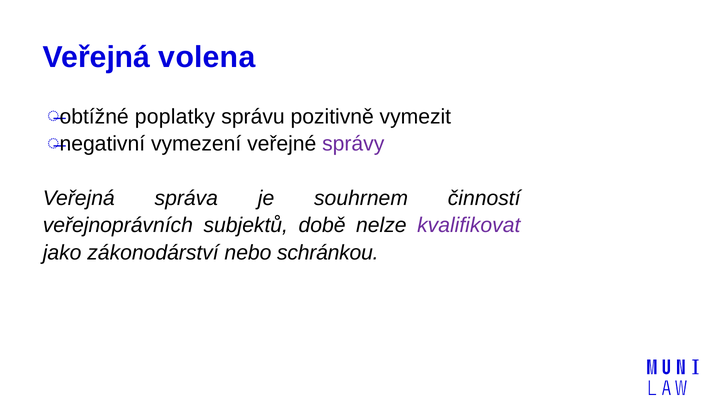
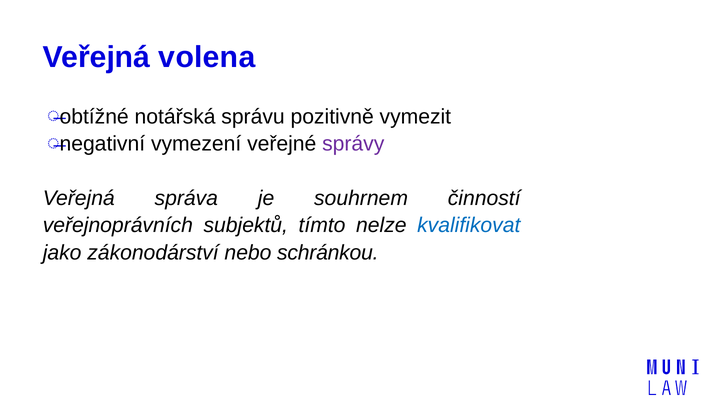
poplatky: poplatky -> notářská
době: době -> tímto
kvalifikovat colour: purple -> blue
